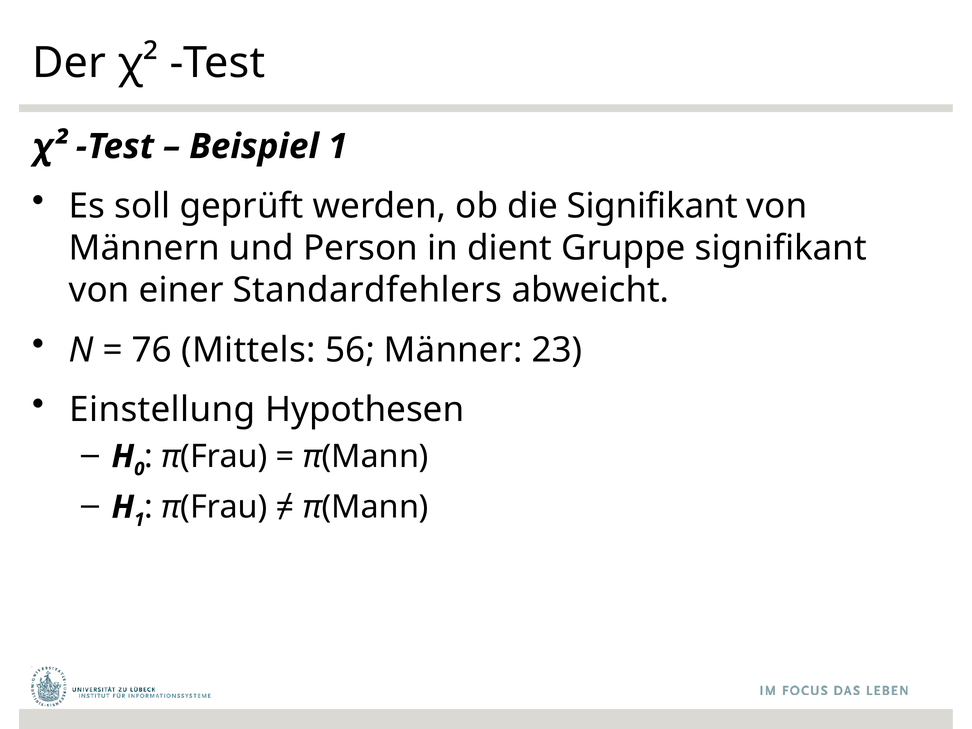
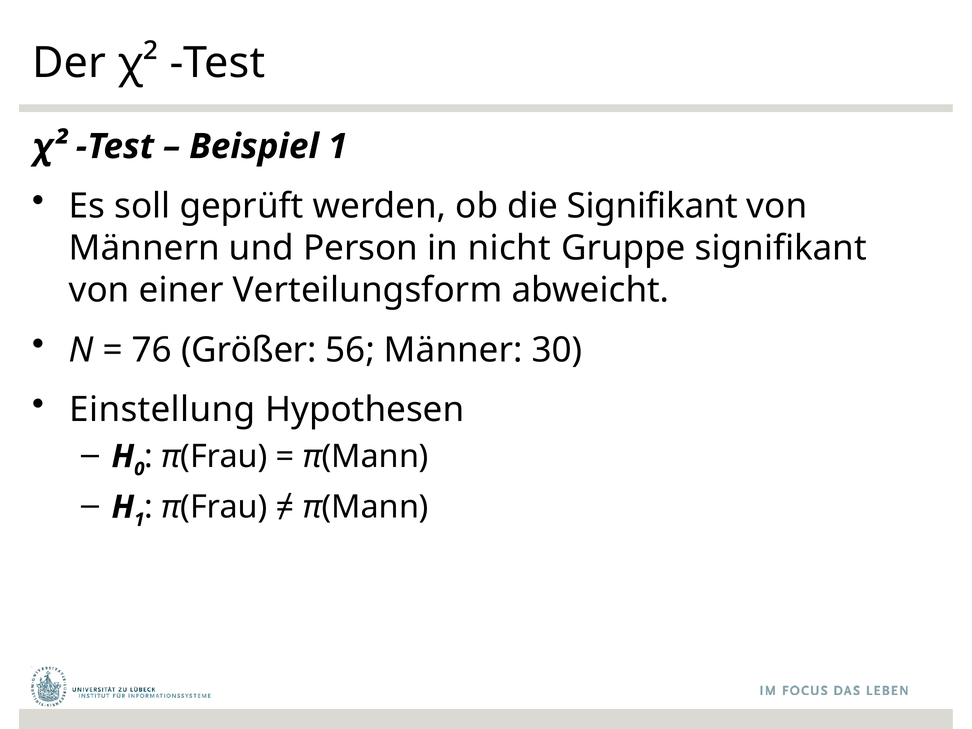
dient: dient -> nicht
Standardfehlers: Standardfehlers -> Verteilungsform
Mittels: Mittels -> Größer
23: 23 -> 30
